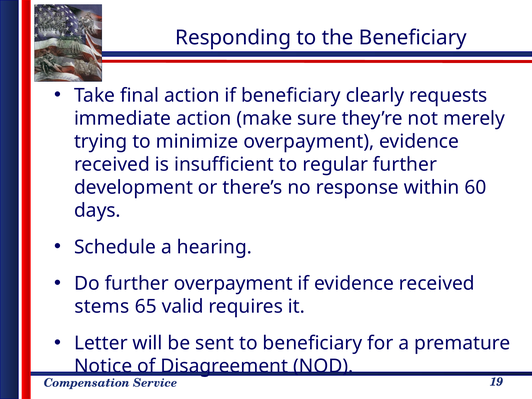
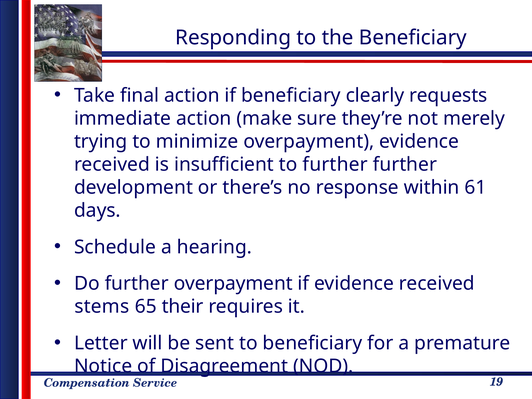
to regular: regular -> further
60: 60 -> 61
valid: valid -> their
